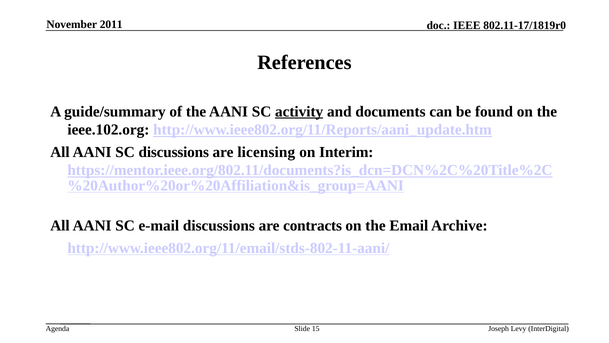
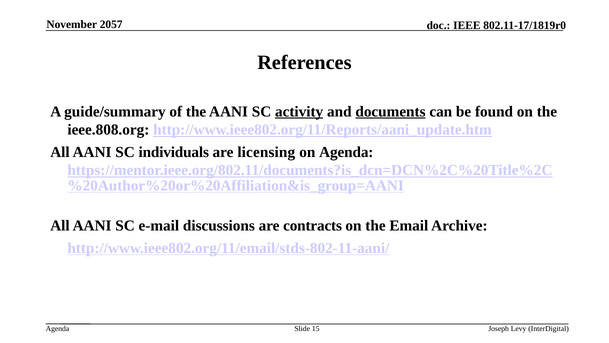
2011: 2011 -> 2057
documents underline: none -> present
ieee.102.org: ieee.102.org -> ieee.808.org
SC discussions: discussions -> individuals
on Interim: Interim -> Agenda
